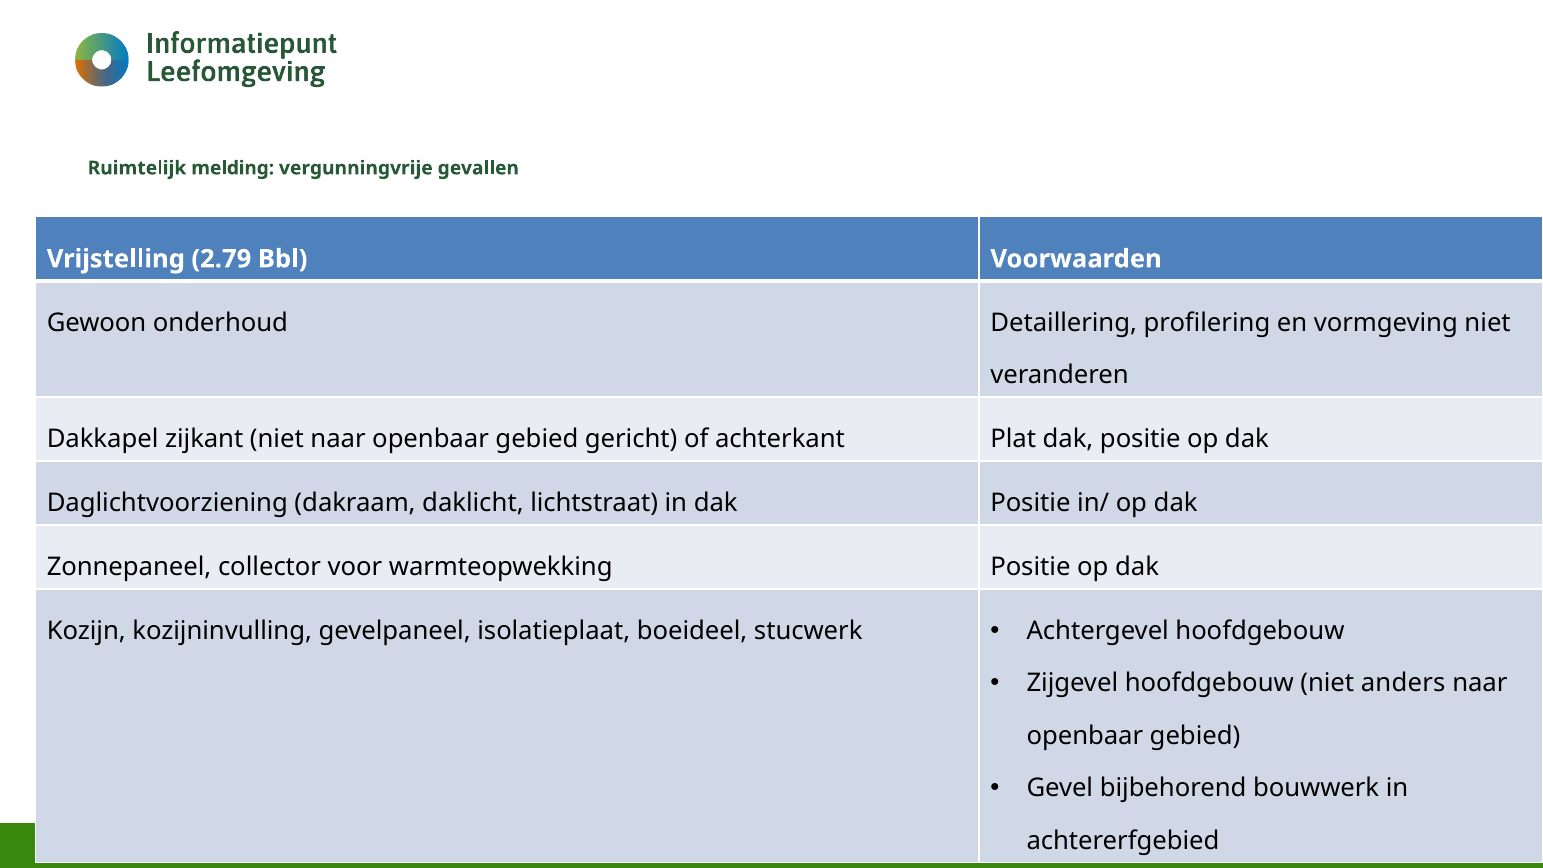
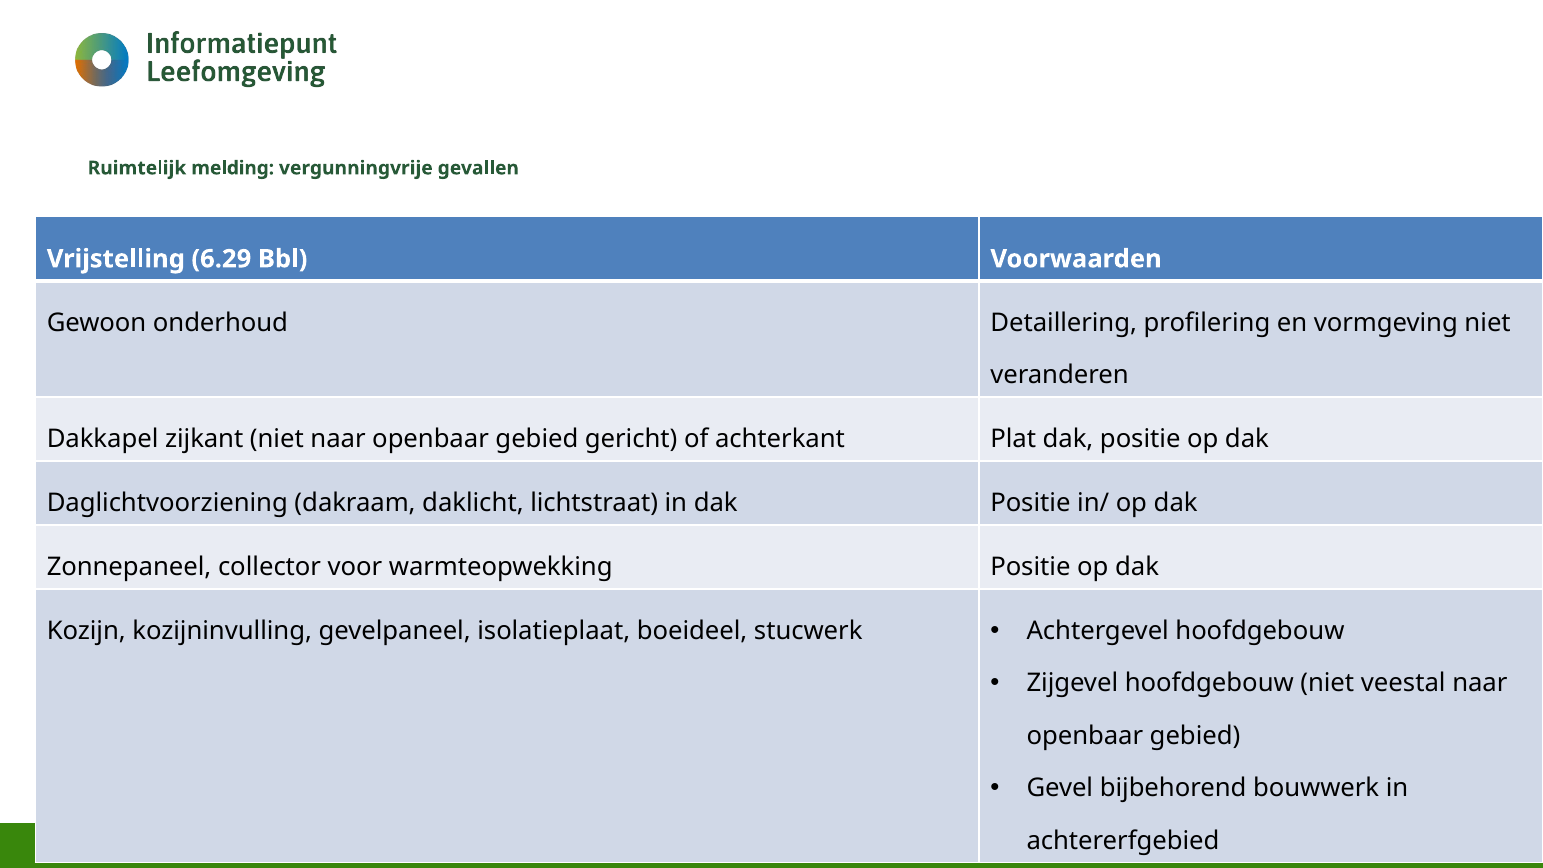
2.79: 2.79 -> 6.29
anders: anders -> veestal
